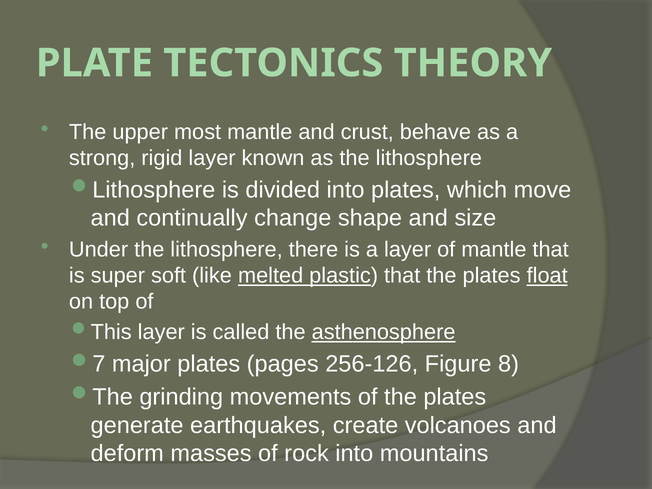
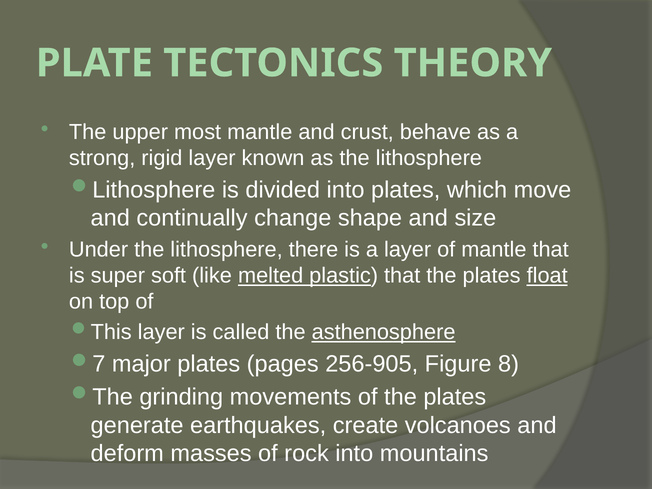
256-126: 256-126 -> 256-905
